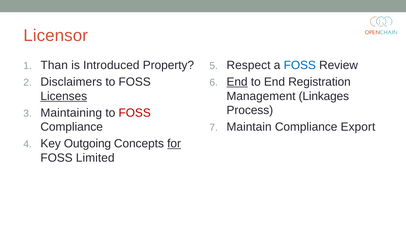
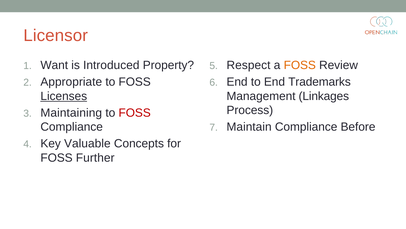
Than: Than -> Want
FOSS at (300, 65) colour: blue -> orange
Disclaimers: Disclaimers -> Appropriate
End at (237, 82) underline: present -> none
Registration: Registration -> Trademarks
Export: Export -> Before
Outgoing: Outgoing -> Valuable
for underline: present -> none
Limited: Limited -> Further
